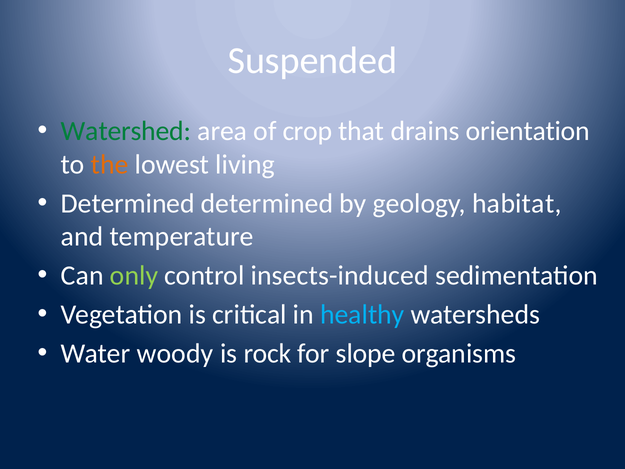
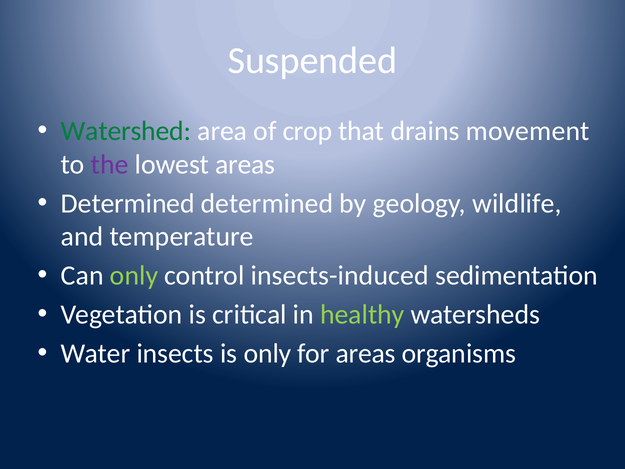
orientation: orientation -> movement
the colour: orange -> purple
lowest living: living -> areas
habitat: habitat -> wildlife
healthy colour: light blue -> light green
woody: woody -> insects
is rock: rock -> only
for slope: slope -> areas
